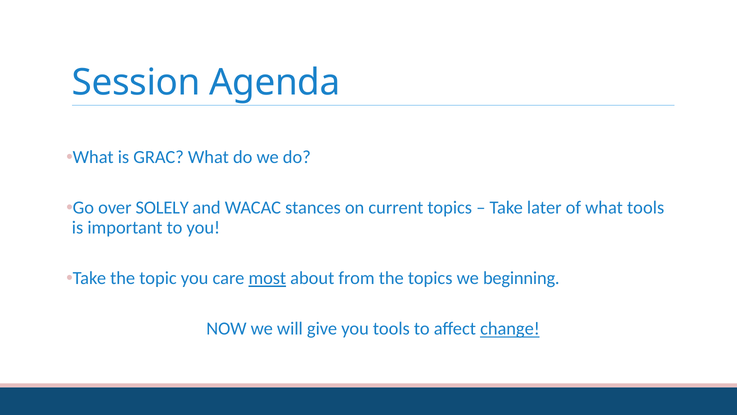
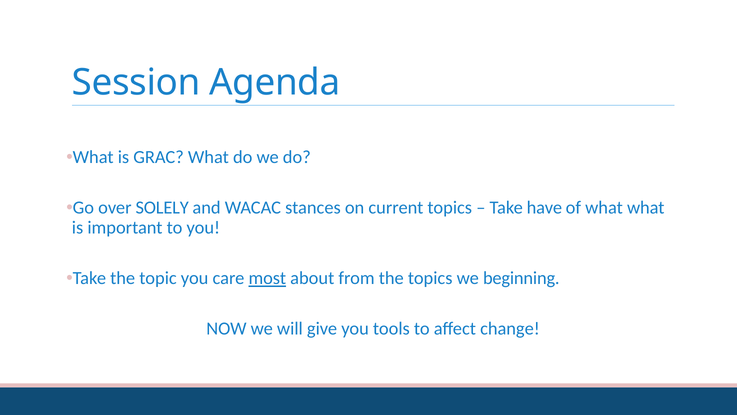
later: later -> have
what tools: tools -> what
change underline: present -> none
